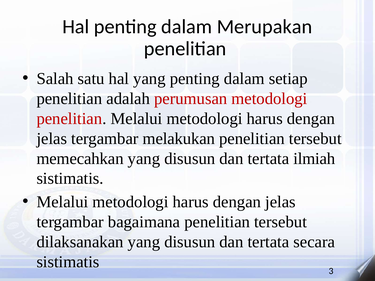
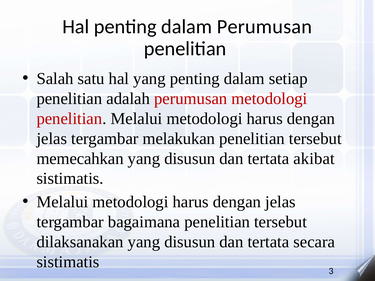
dalam Merupakan: Merupakan -> Perumusan
ilmiah: ilmiah -> akibat
